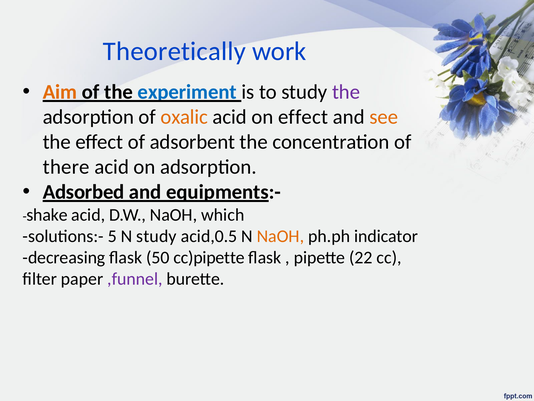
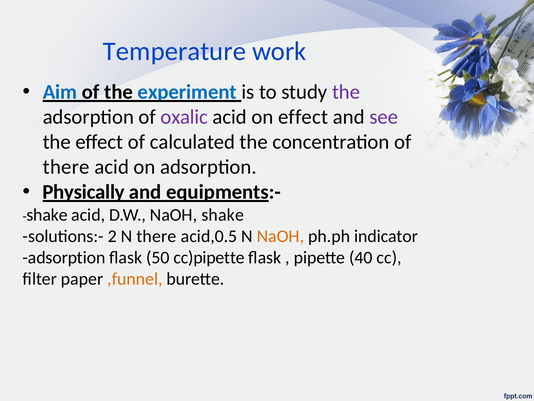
Theoretically: Theoretically -> Temperature
Aim colour: orange -> blue
oxalic colour: orange -> purple
see colour: orange -> purple
adsorbent: adsorbent -> calculated
Adsorbed: Adsorbed -> Physically
NaOH which: which -> shake
5: 5 -> 2
N study: study -> there
decreasing at (64, 257): decreasing -> adsorption
22: 22 -> 40
,funnel colour: purple -> orange
